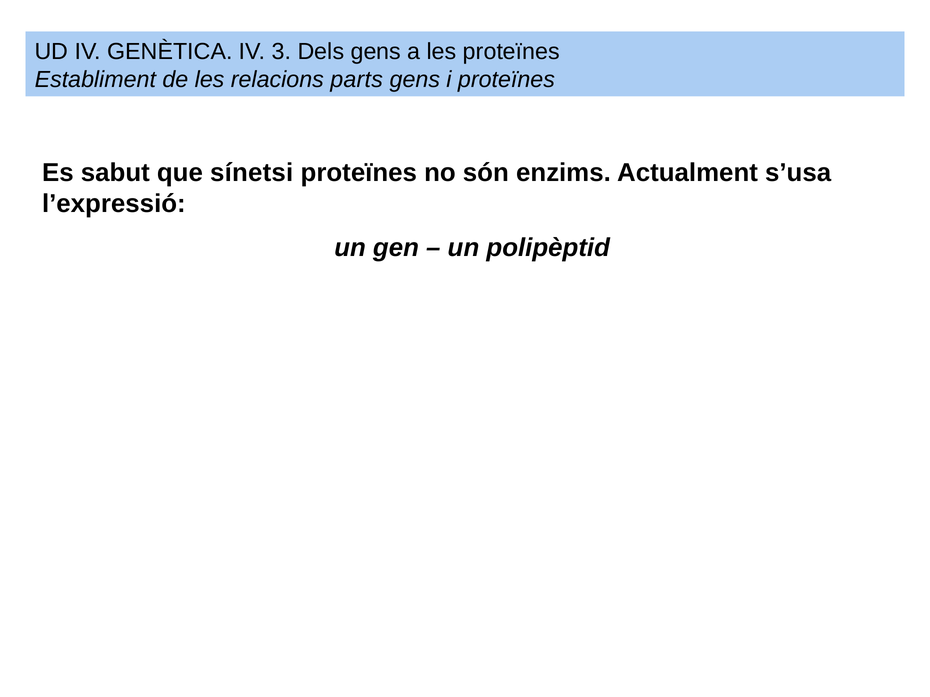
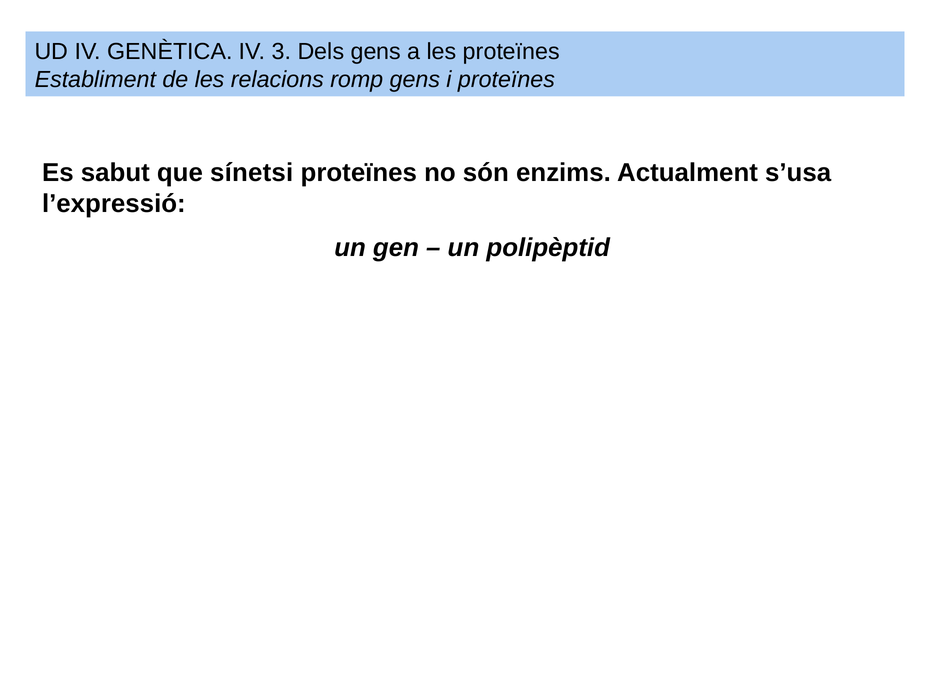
parts: parts -> romp
